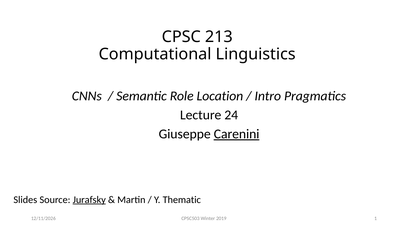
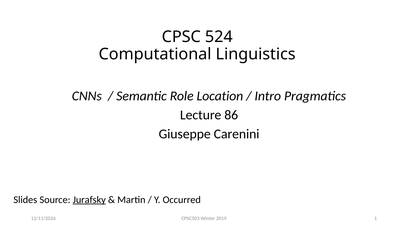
213: 213 -> 524
24: 24 -> 86
Carenini underline: present -> none
Thematic: Thematic -> Occurred
